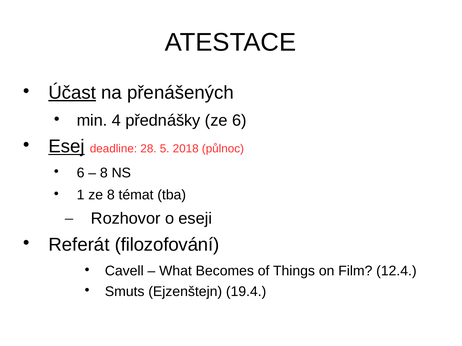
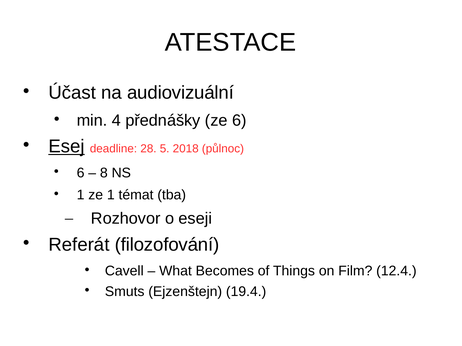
Účast underline: present -> none
přenášených: přenášených -> audiovizuální
ze 8: 8 -> 1
